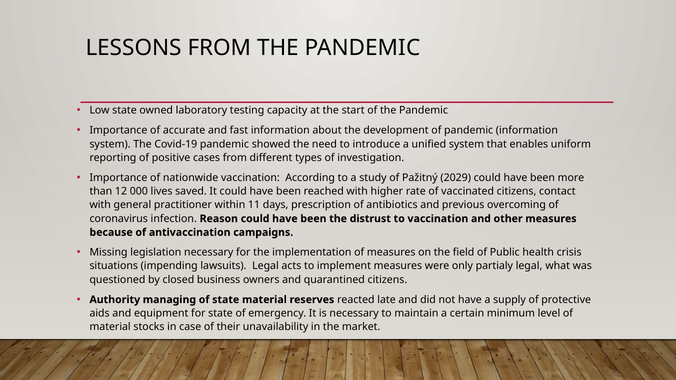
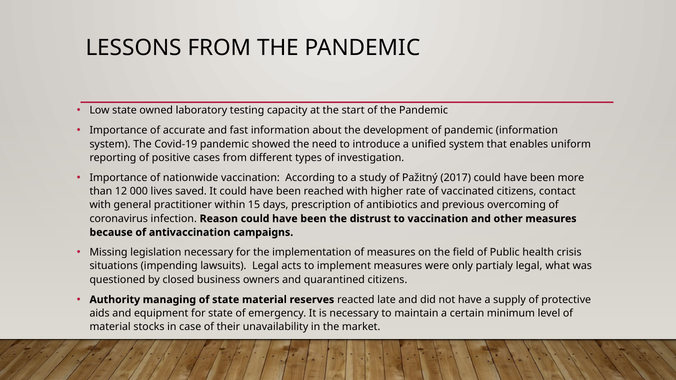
2029: 2029 -> 2017
11: 11 -> 15
